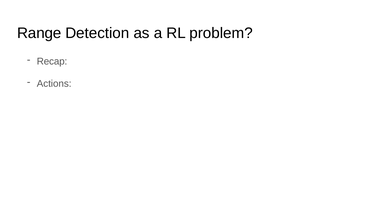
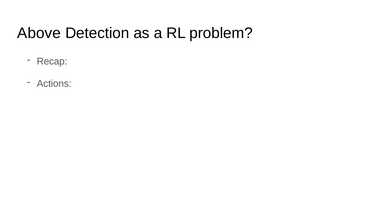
Range: Range -> Above
